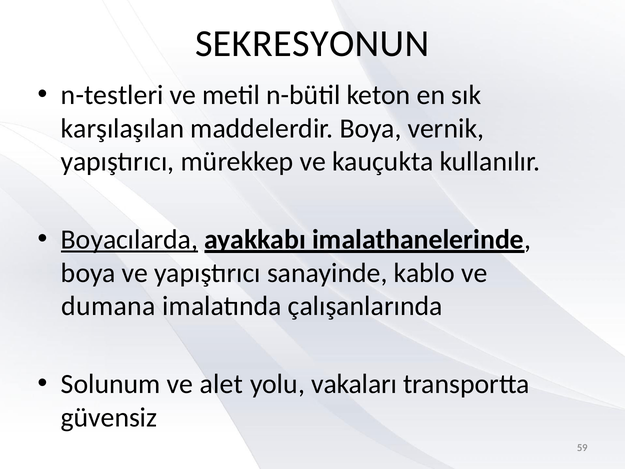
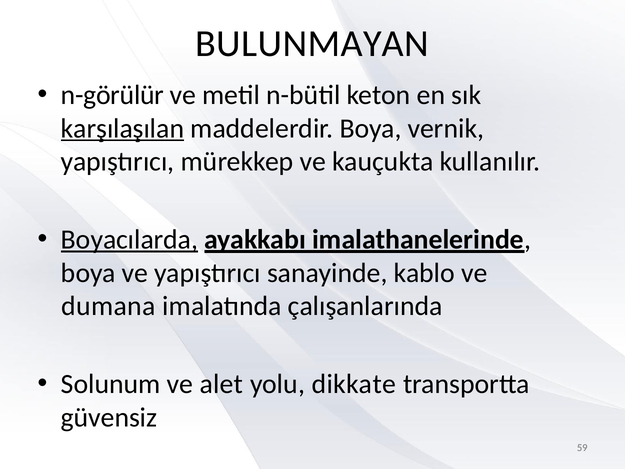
SEKRESYONUN: SEKRESYONUN -> BULUNMAYAN
n-testleri: n-testleri -> n-görülür
karşılaşılan underline: none -> present
vakaları: vakaları -> dikkate
